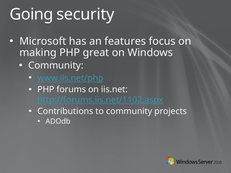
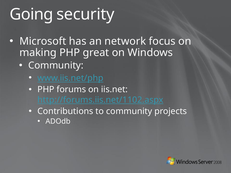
features: features -> network
